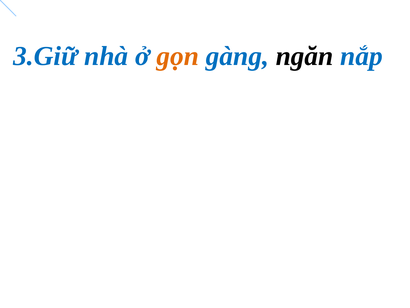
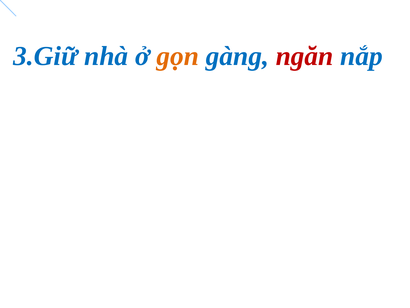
ngăn colour: black -> red
